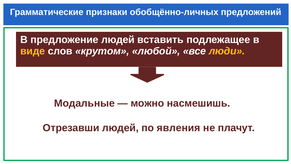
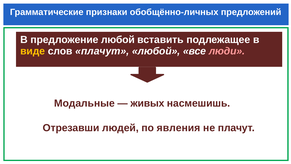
предложение людей: людей -> любой
слов крутом: крутом -> плачут
люди colour: yellow -> pink
можно: можно -> живых
